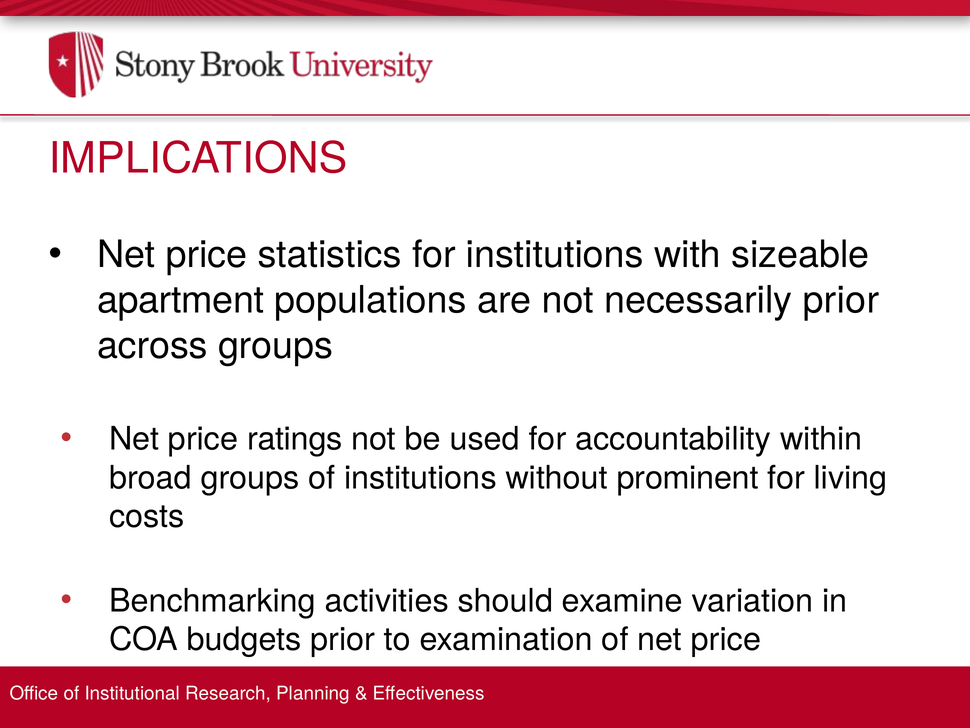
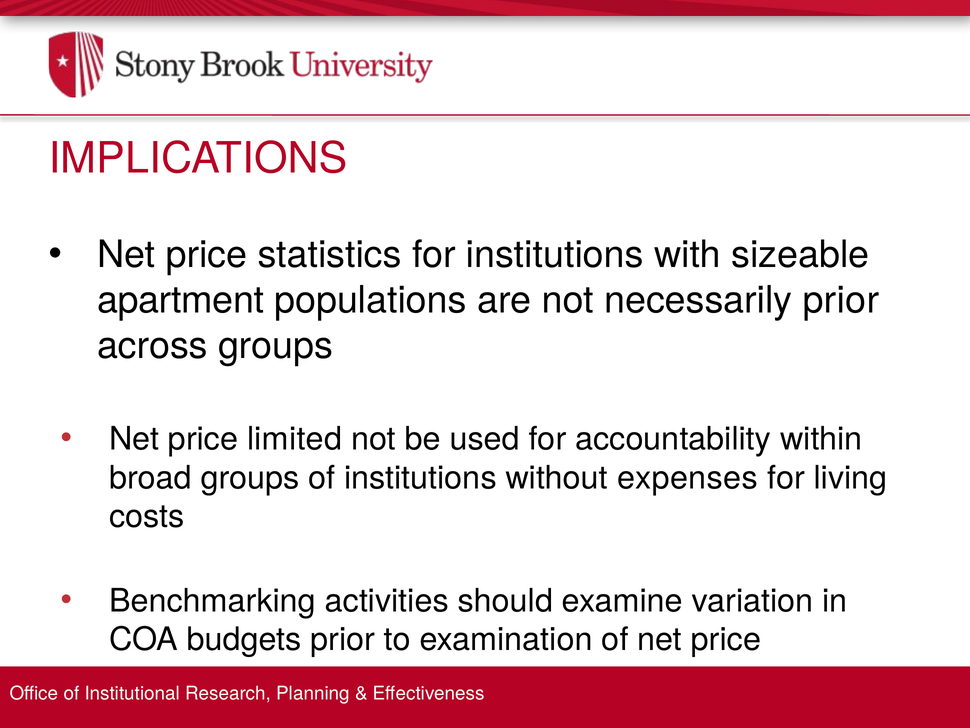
ratings: ratings -> limited
prominent: prominent -> expenses
